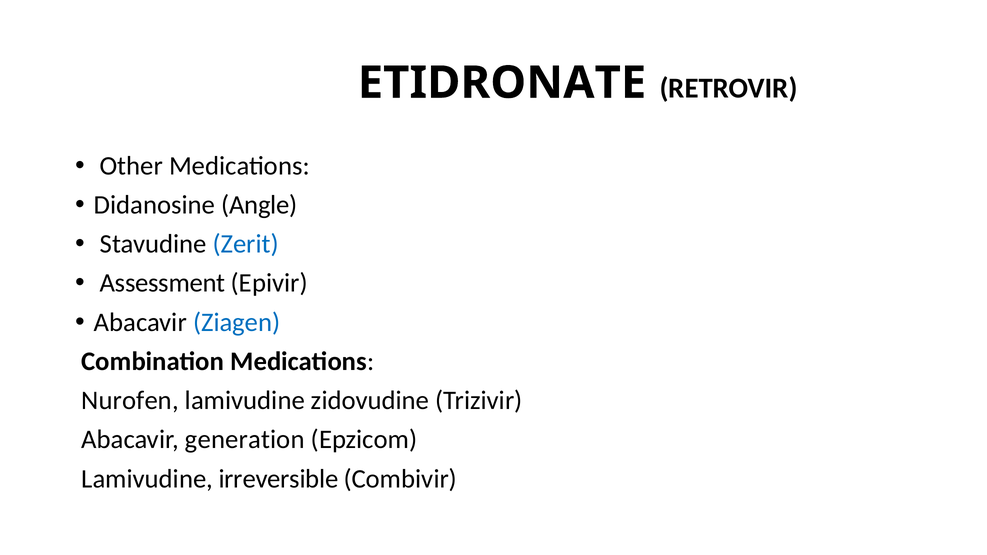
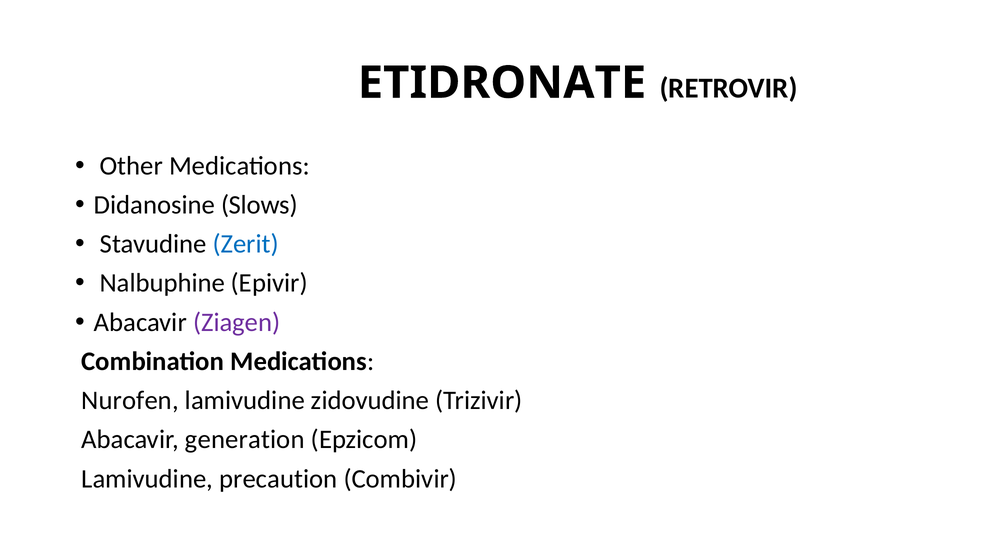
Angle: Angle -> Slows
Assessment: Assessment -> Nalbuphine
Ziagen colour: blue -> purple
irreversible: irreversible -> precaution
